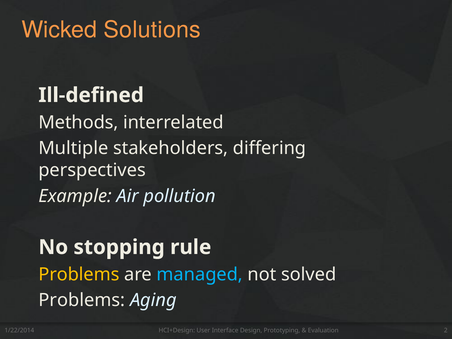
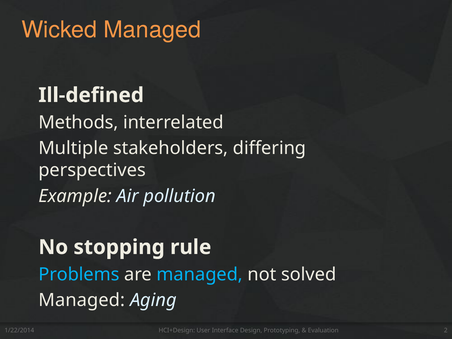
Wicked Solutions: Solutions -> Managed
Problems at (79, 274) colour: yellow -> light blue
Problems at (82, 300): Problems -> Managed
